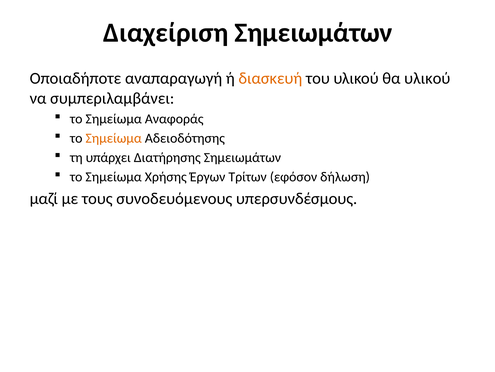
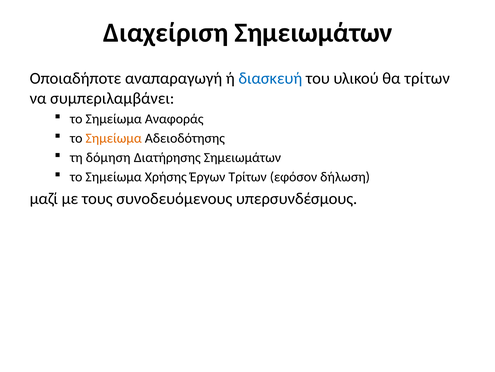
διασκευή colour: orange -> blue
θα υλικού: υλικού -> τρίτων
υπάρχει: υπάρχει -> δόμηση
